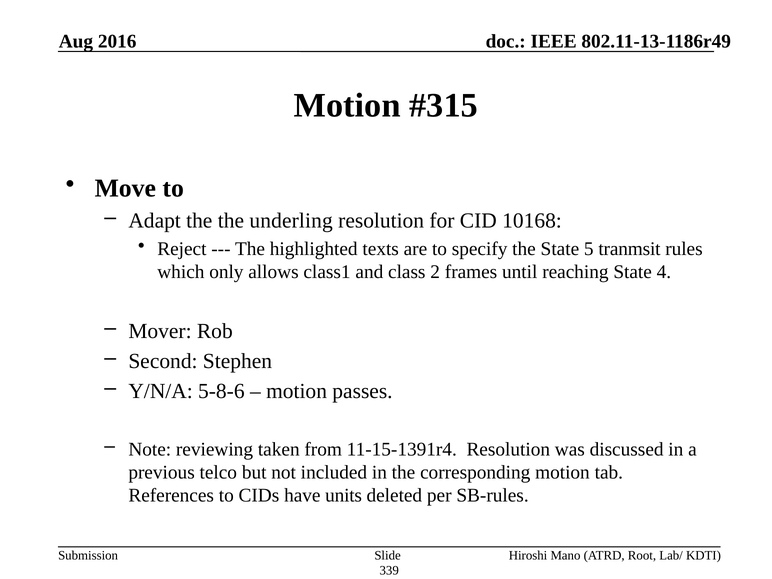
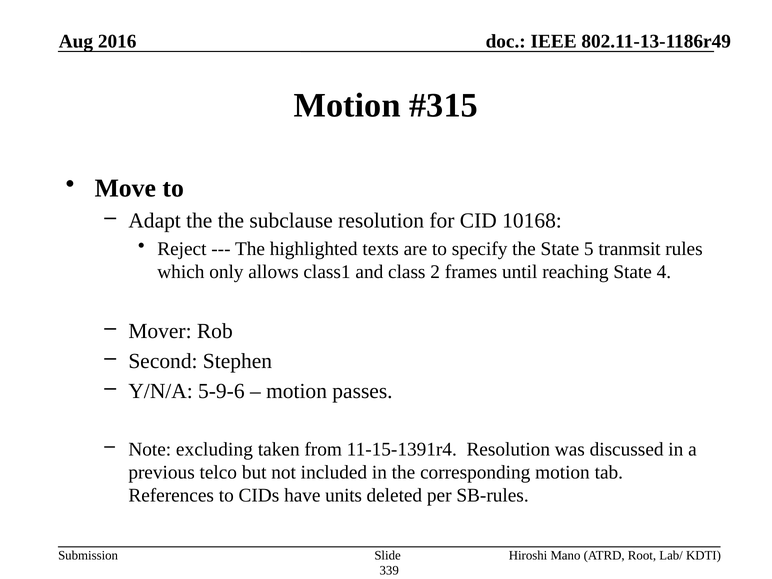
underling: underling -> subclause
5-8-6: 5-8-6 -> 5-9-6
reviewing: reviewing -> excluding
